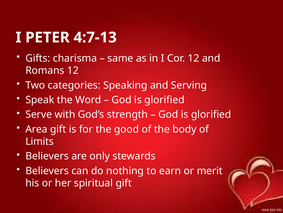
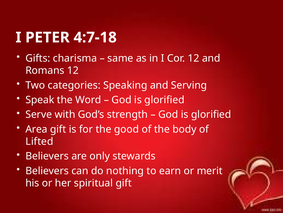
4:7-13: 4:7-13 -> 4:7-18
Limits: Limits -> Lifted
